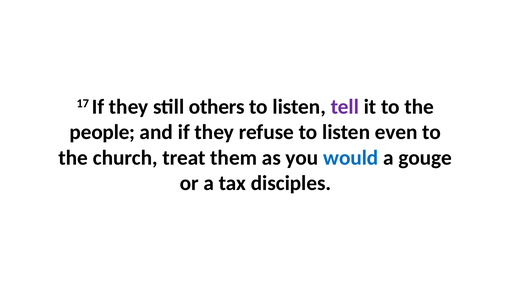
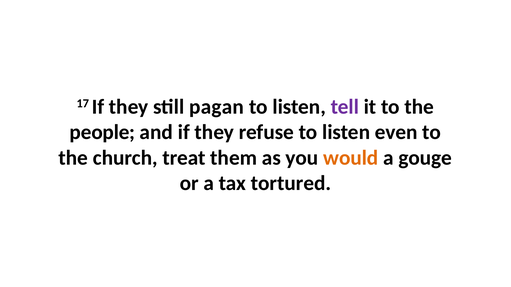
others: others -> pagan
would colour: blue -> orange
disciples: disciples -> tortured
